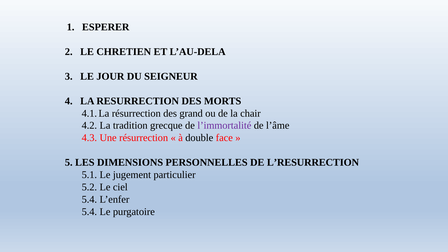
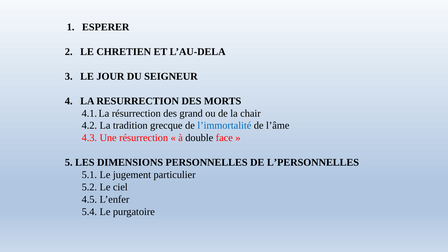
l’immortalité colour: purple -> blue
L’RESURRECTION: L’RESURRECTION -> L’PERSONNELLES
5.4 at (89, 199): 5.4 -> 4.5
